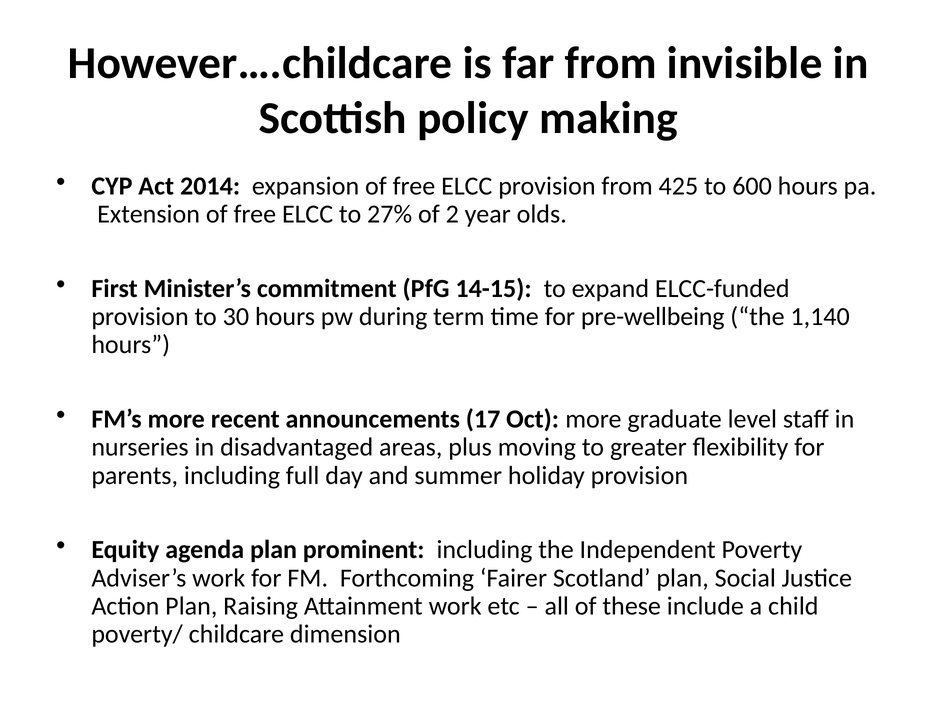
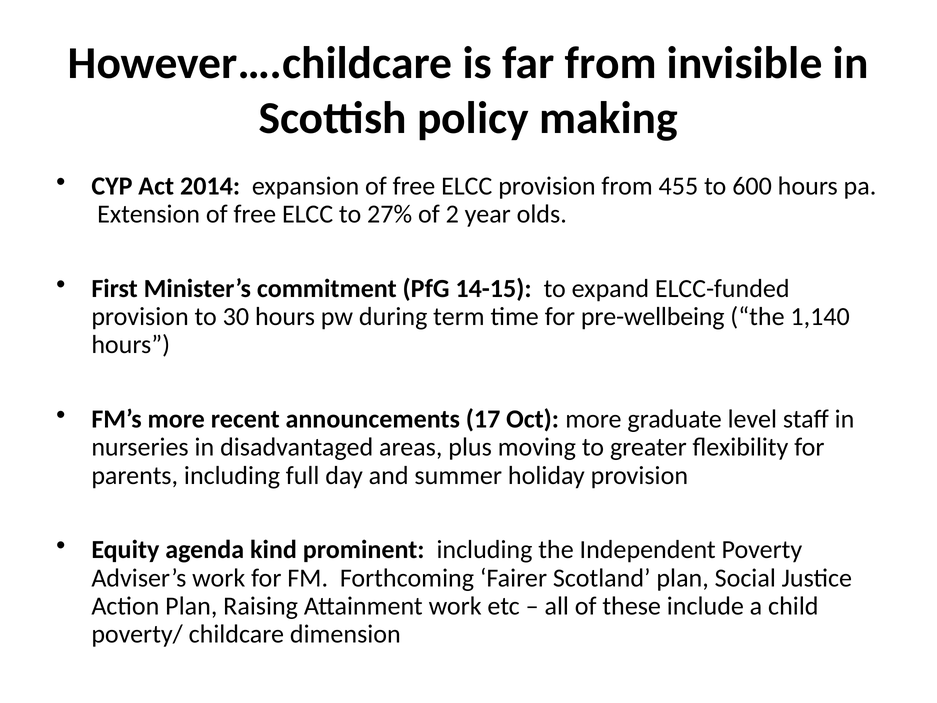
425: 425 -> 455
agenda plan: plan -> kind
